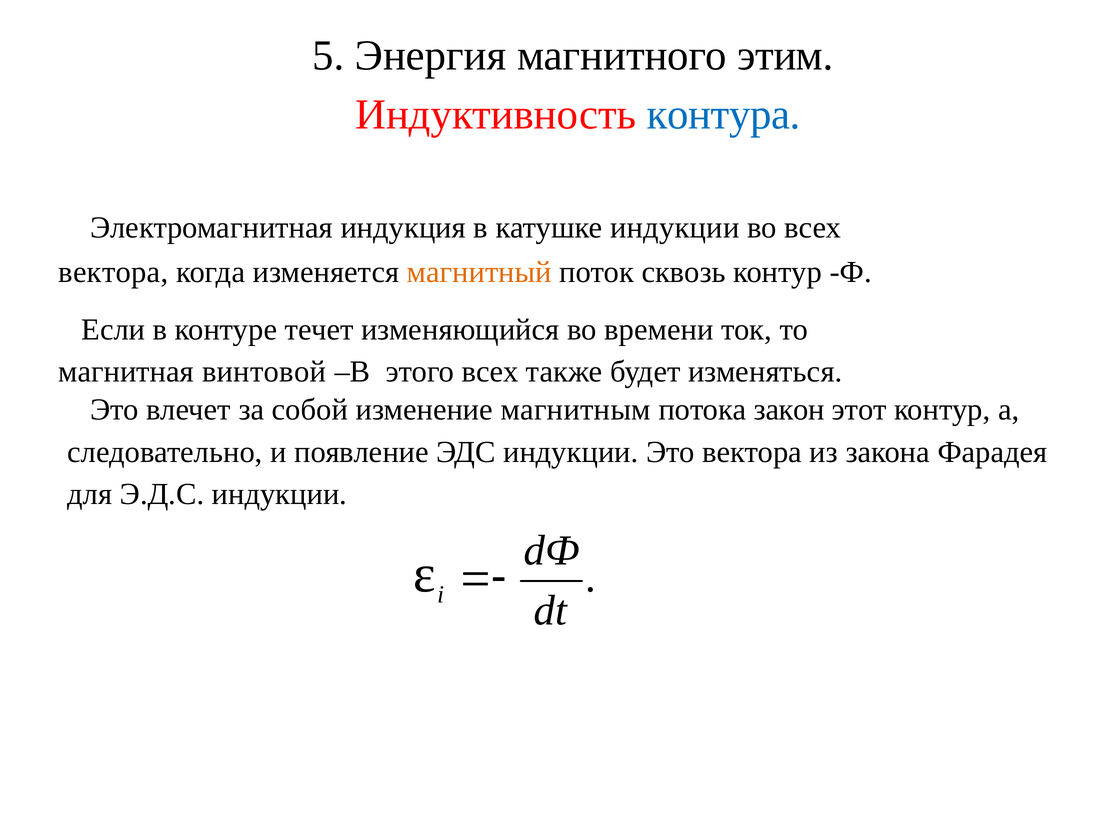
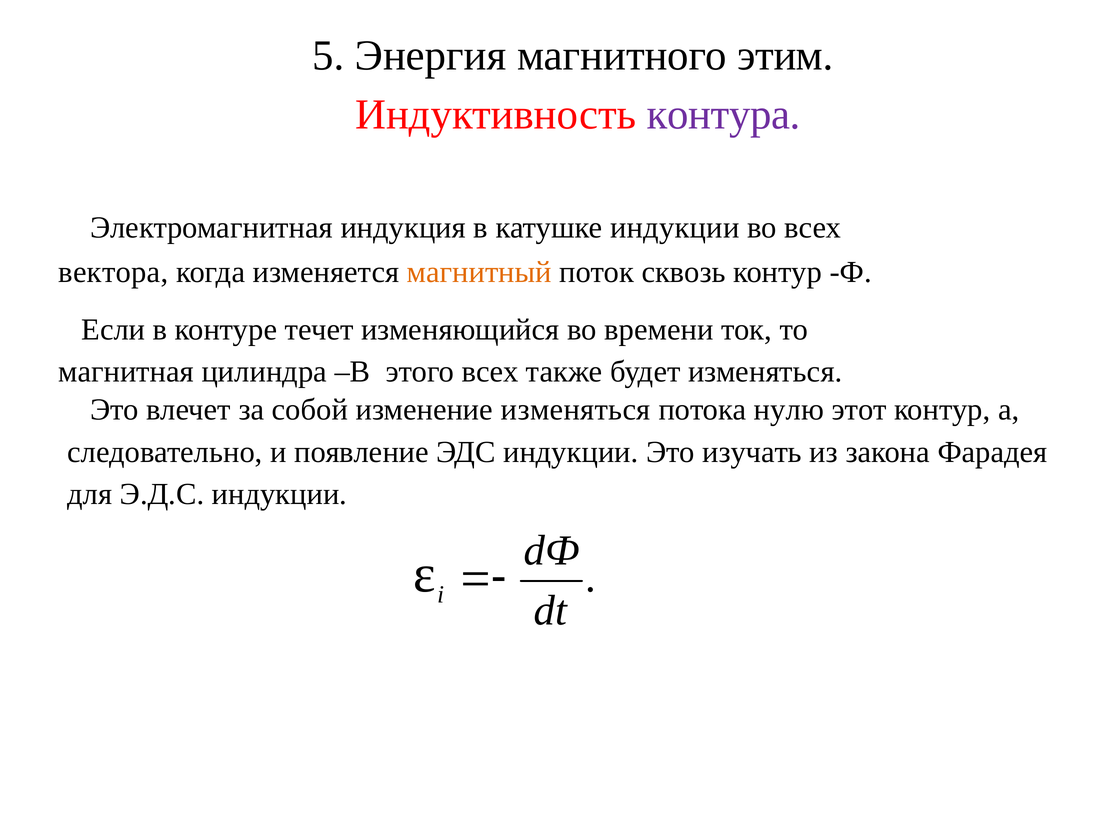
контура colour: blue -> purple
винтовой: винтовой -> цилиндра
изменение магнитным: магнитным -> изменяться
закон: закон -> нулю
Это вектора: вектора -> изучать
